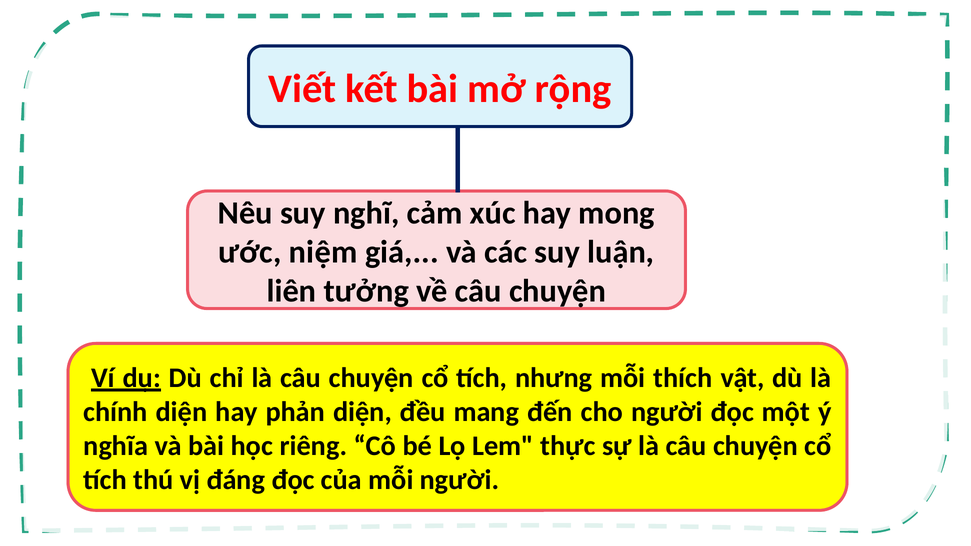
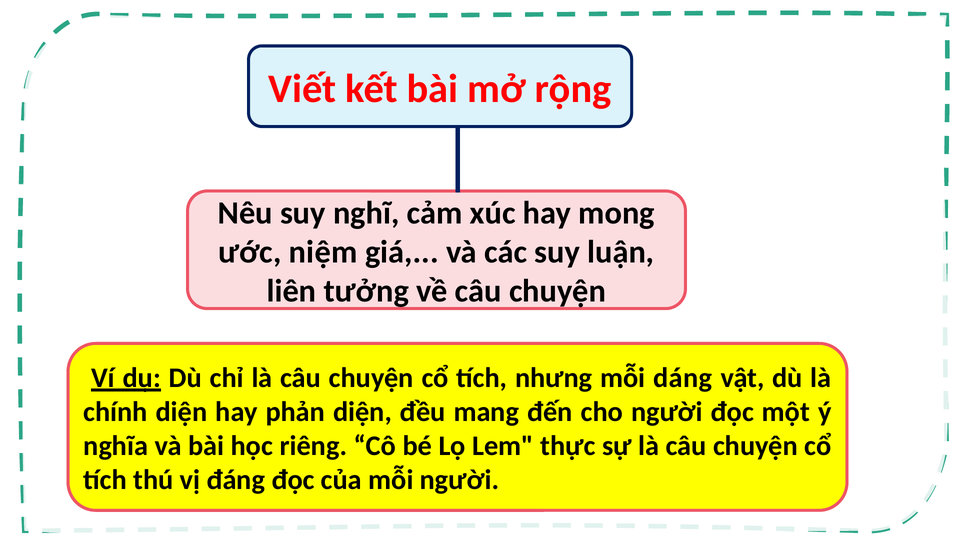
thích: thích -> dáng
